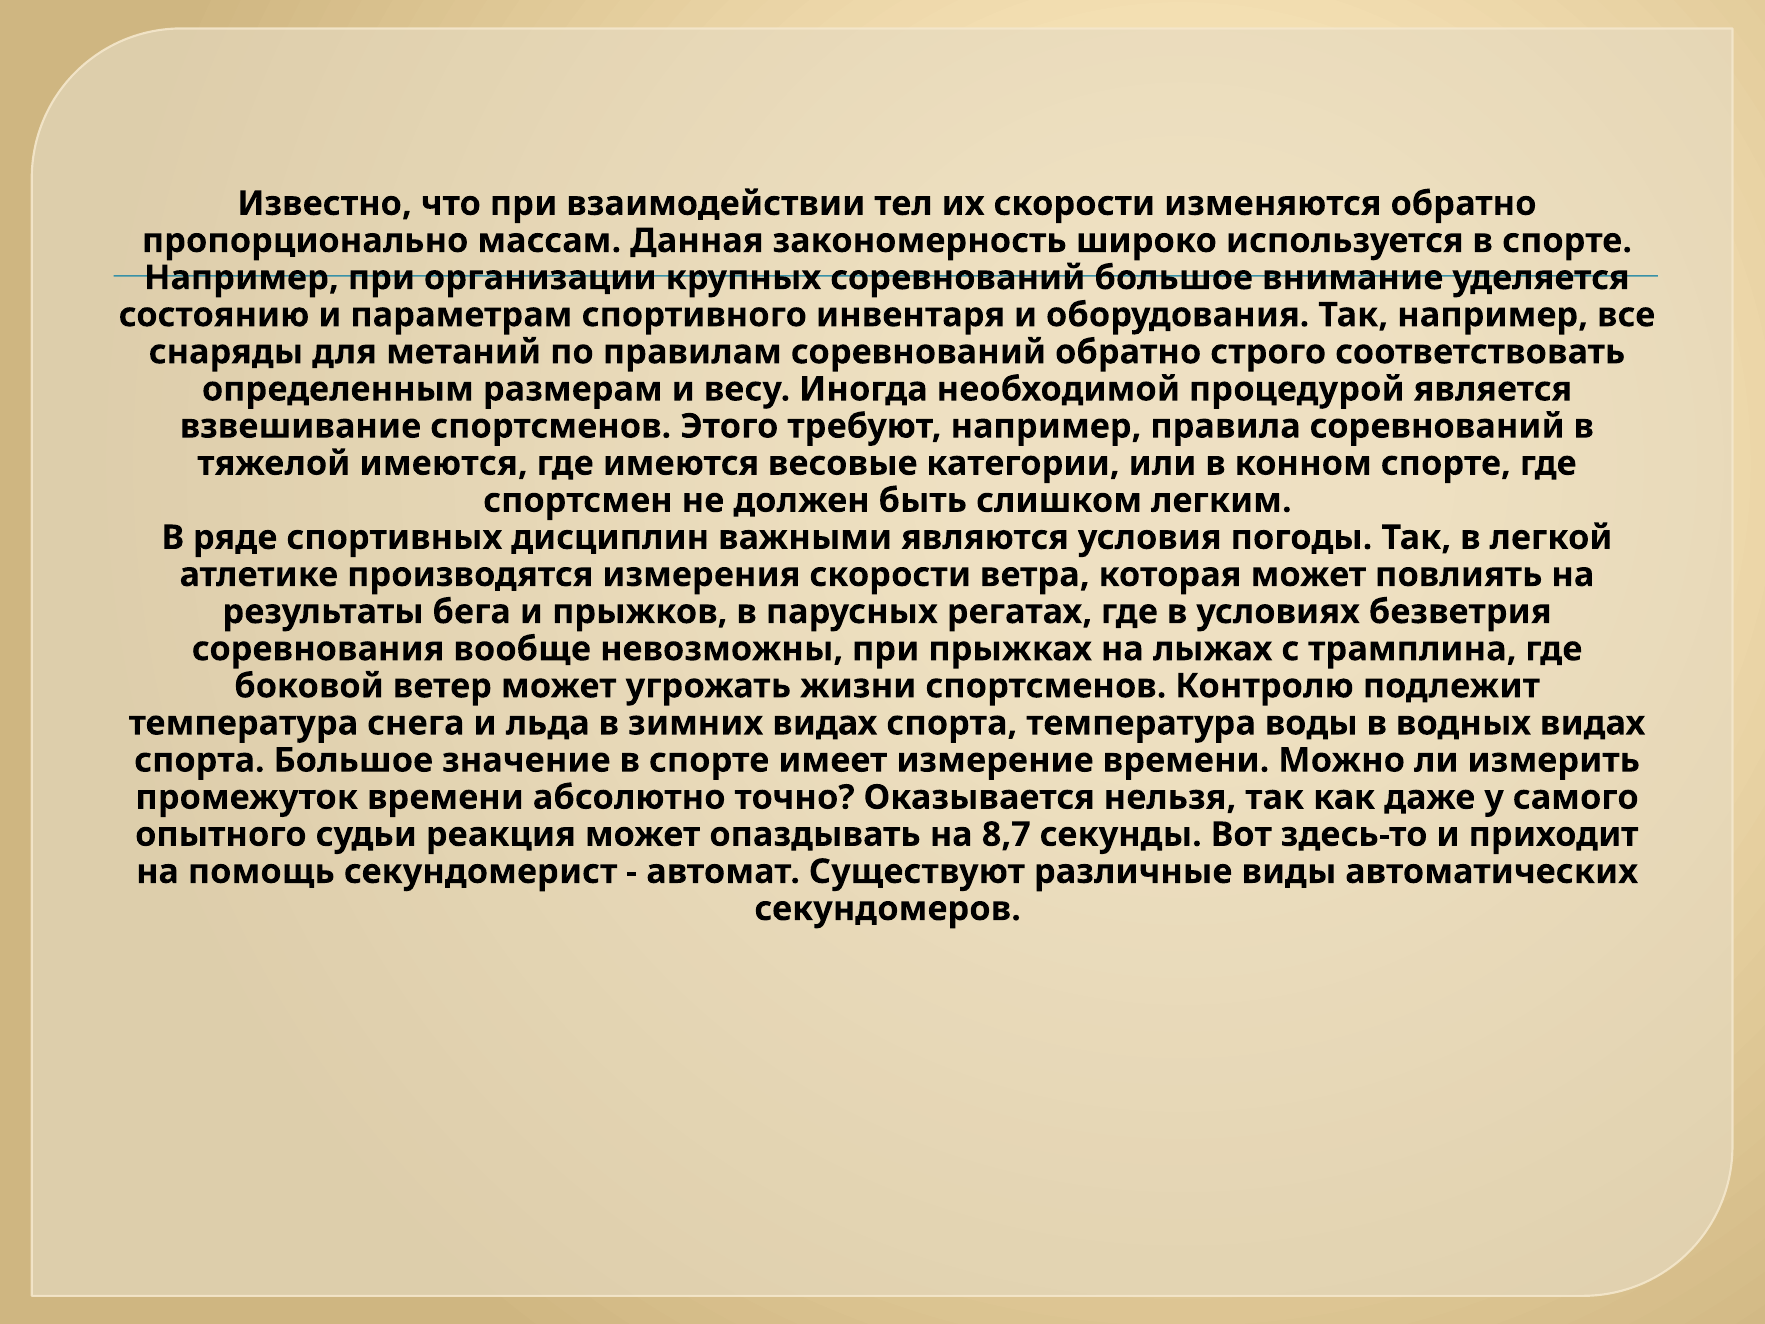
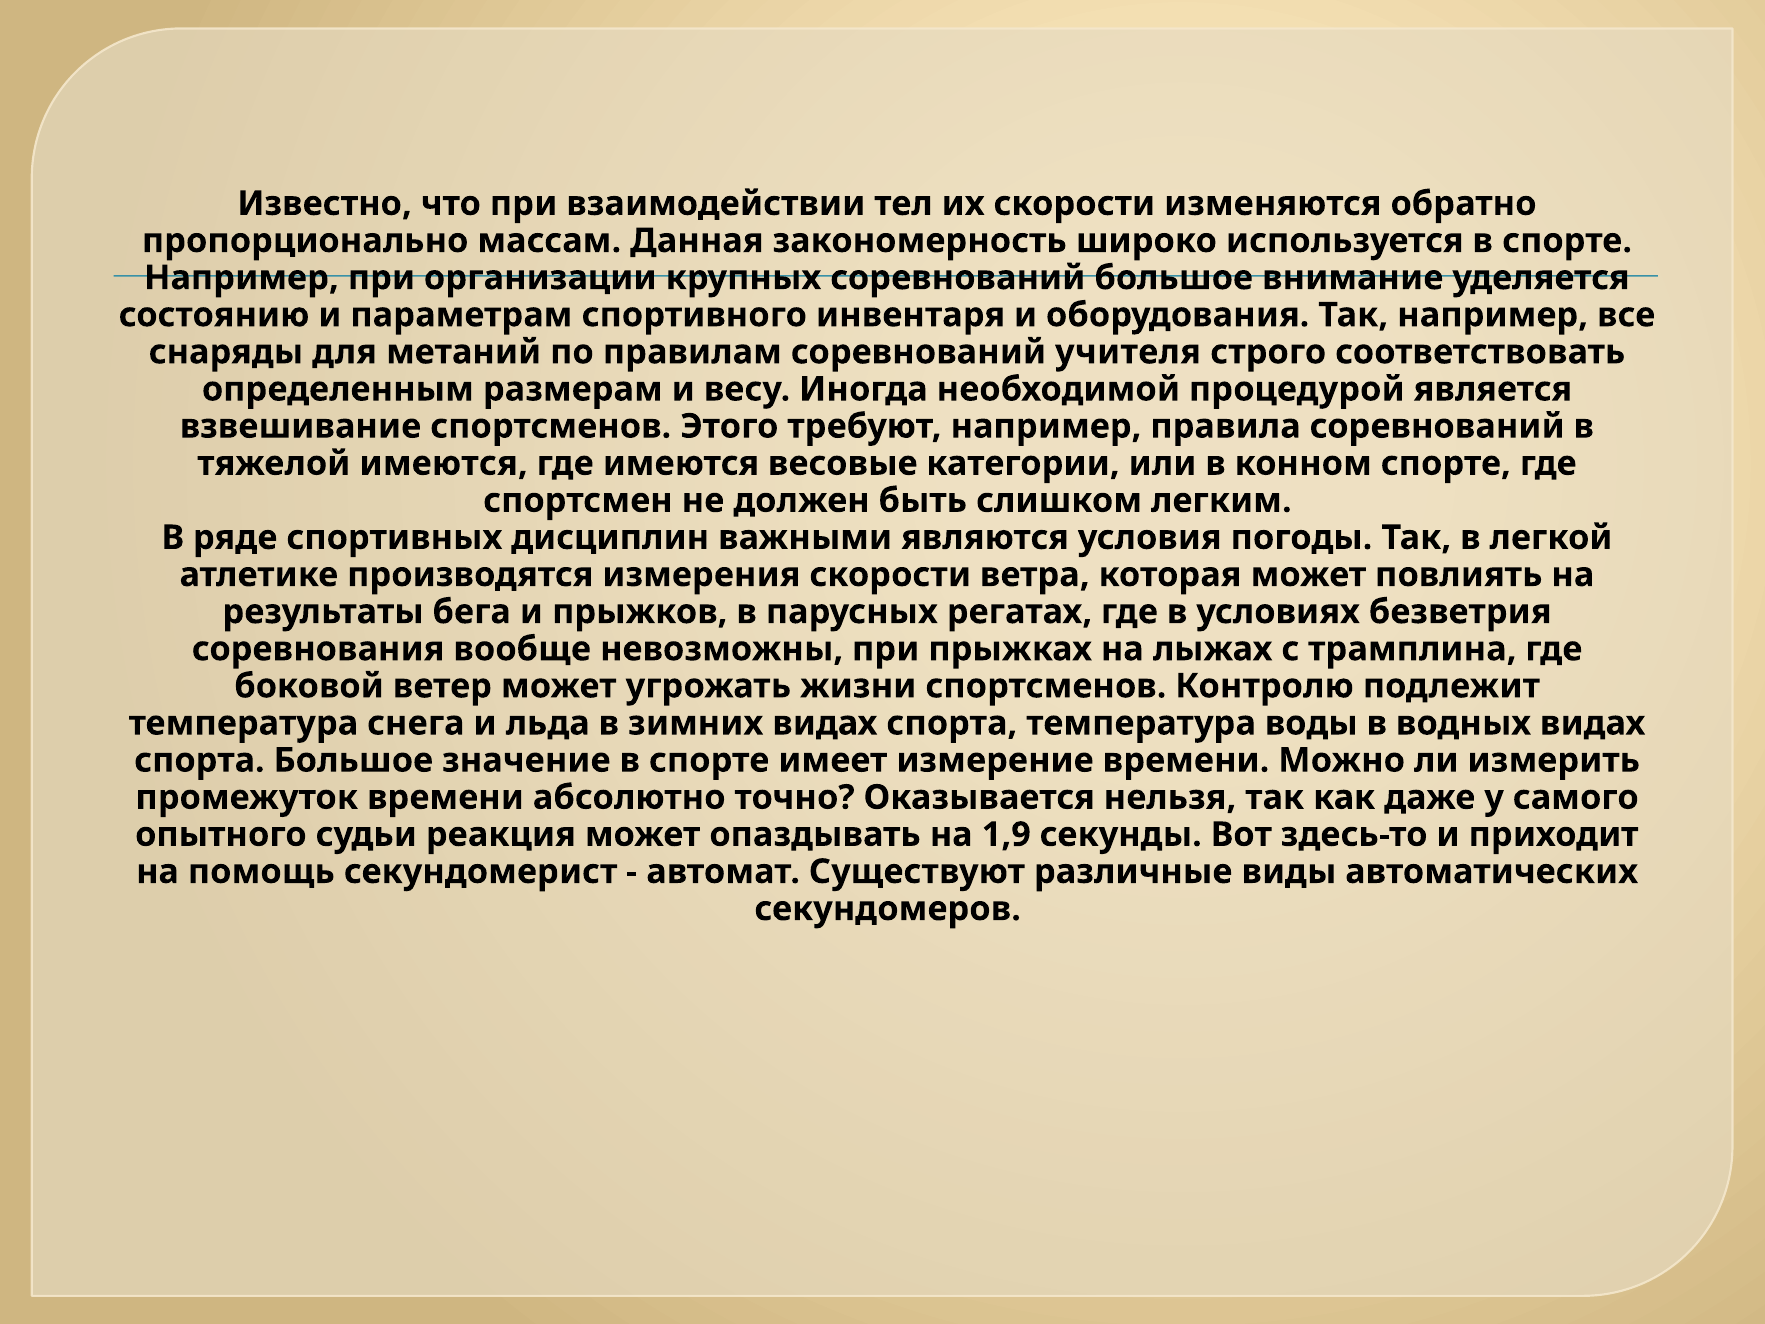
соревнований обратно: обратно -> учителя
8,7: 8,7 -> 1,9
